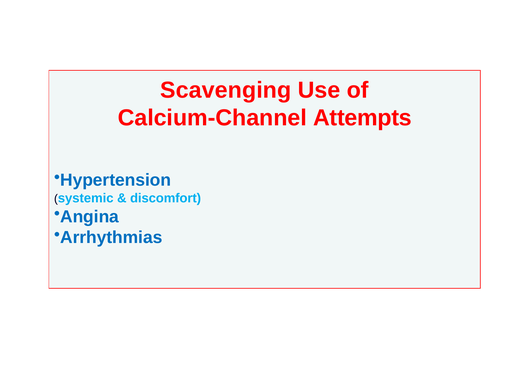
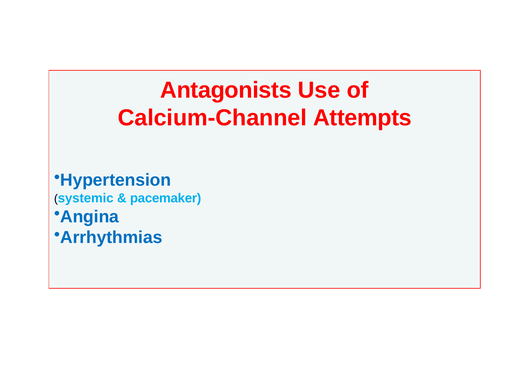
Scavenging: Scavenging -> Antagonists
discomfort: discomfort -> pacemaker
